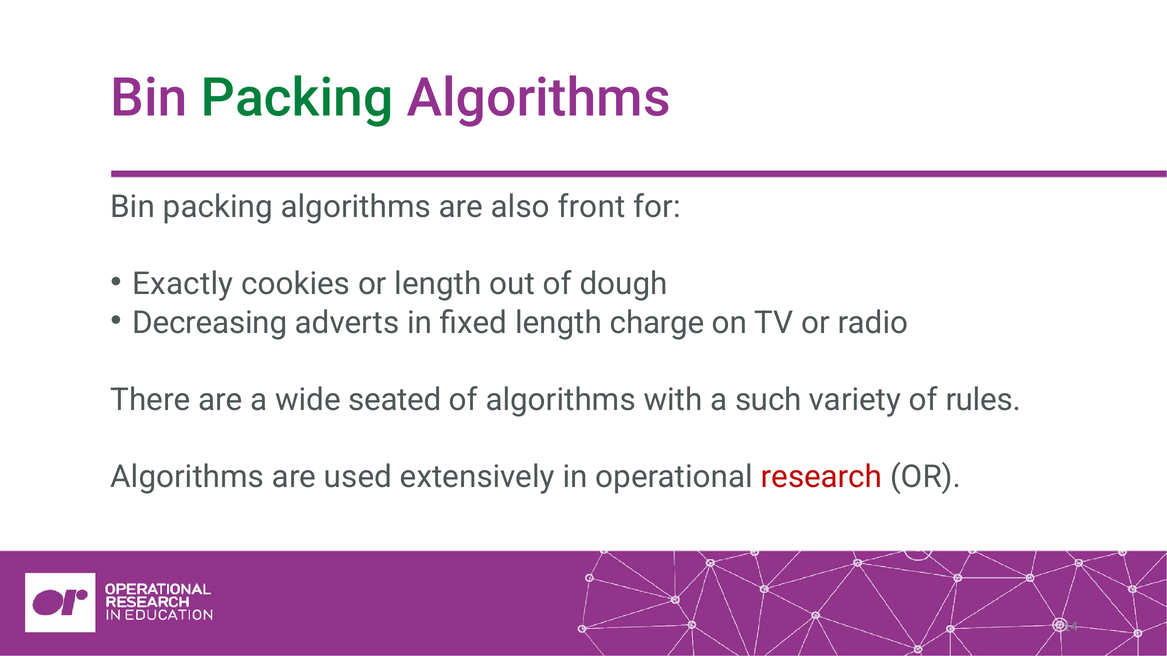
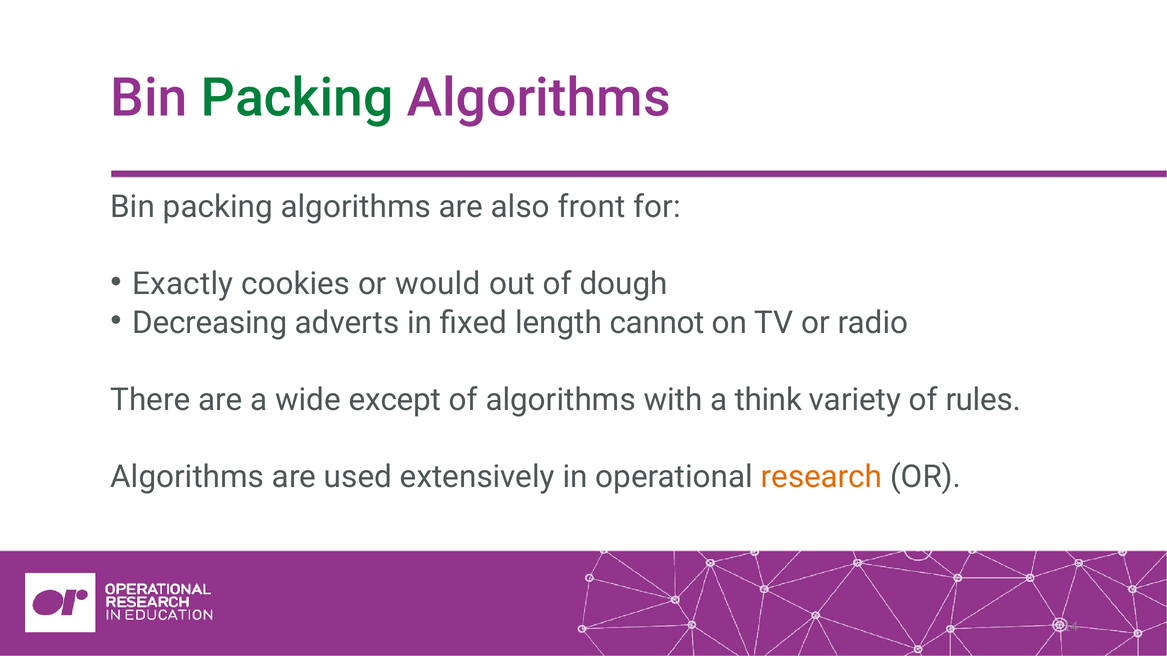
or length: length -> would
charge: charge -> cannot
seated: seated -> except
such: such -> think
research colour: red -> orange
